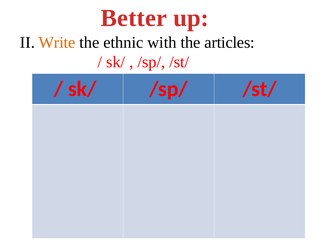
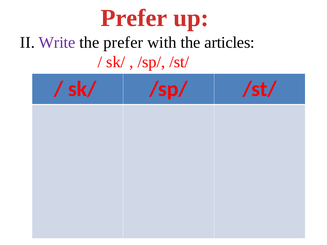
Better at (134, 18): Better -> Prefer
Write colour: orange -> purple
the ethnic: ethnic -> prefer
